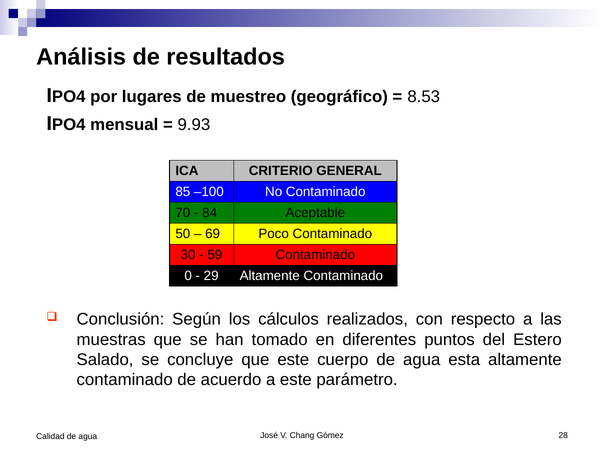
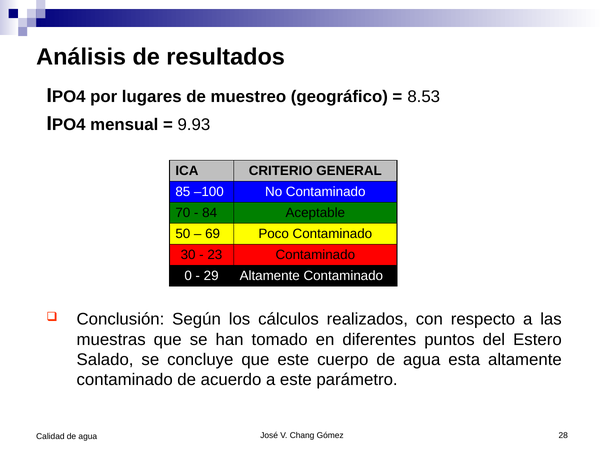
59: 59 -> 23
